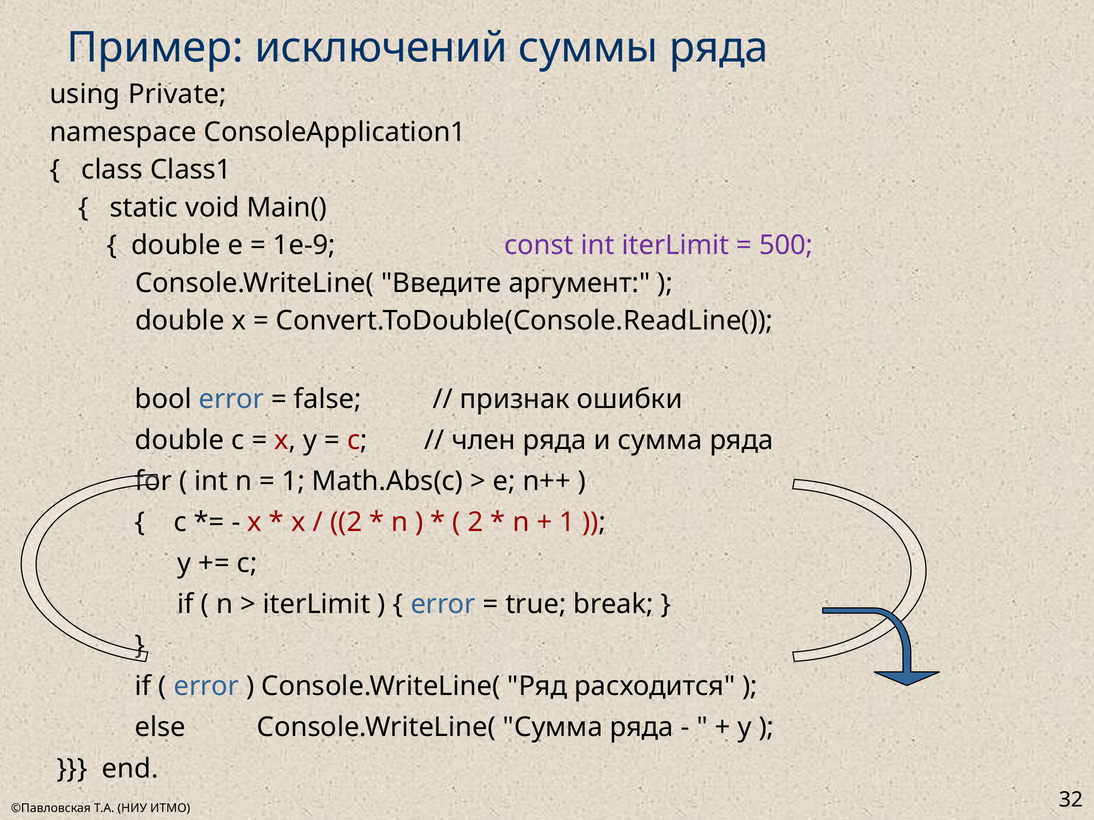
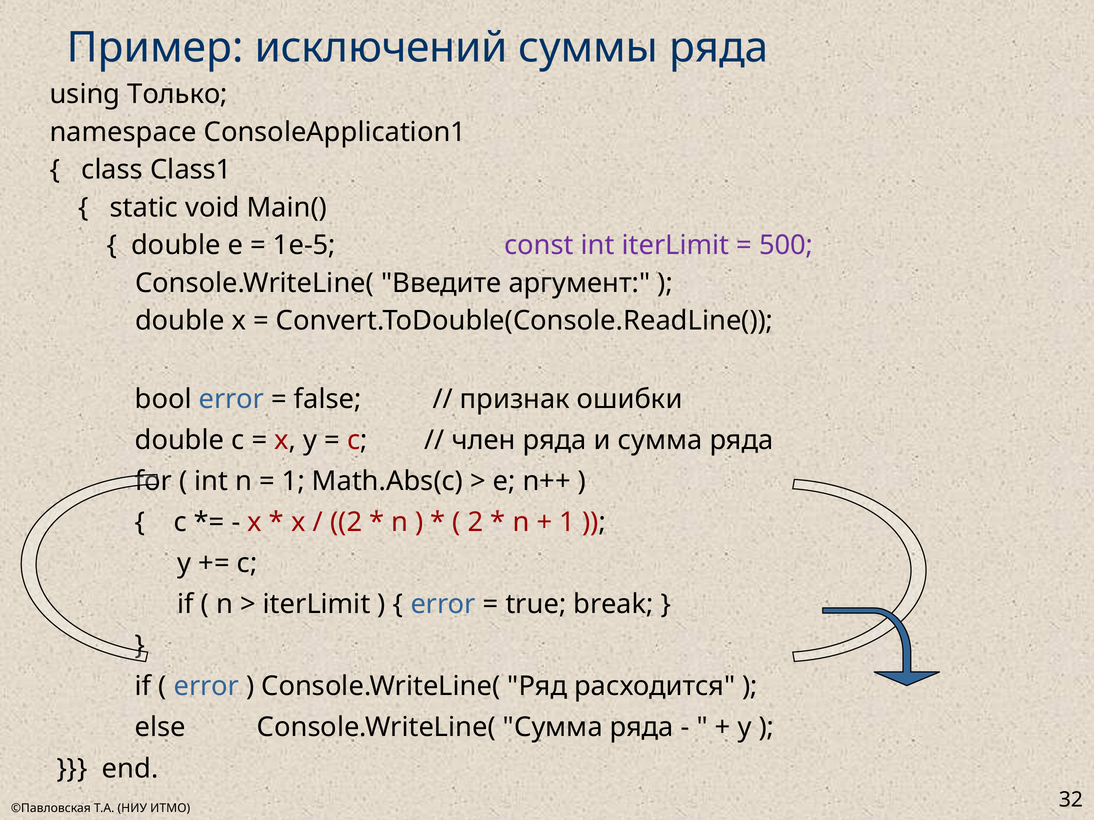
Private: Private -> Только
1e-9: 1e-9 -> 1e-5
